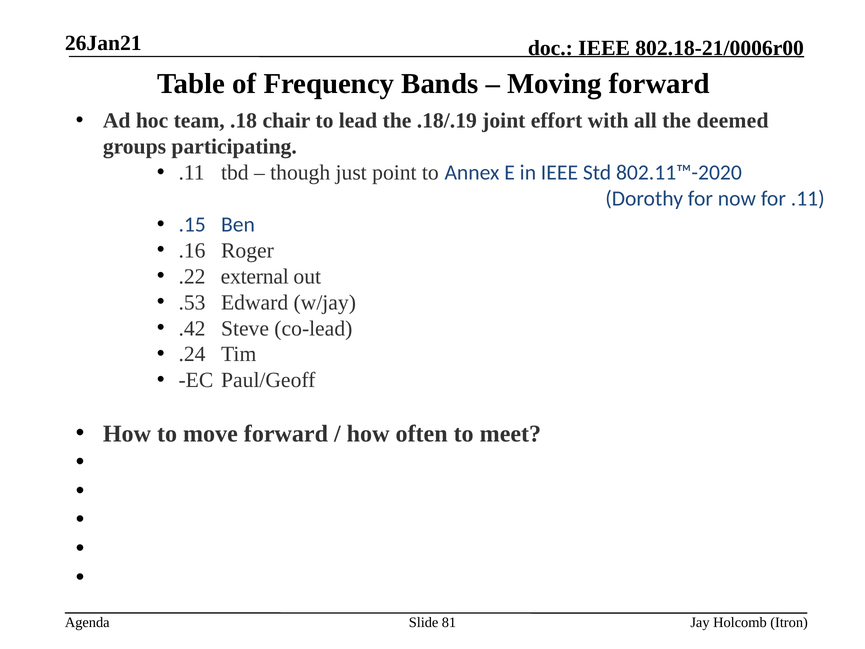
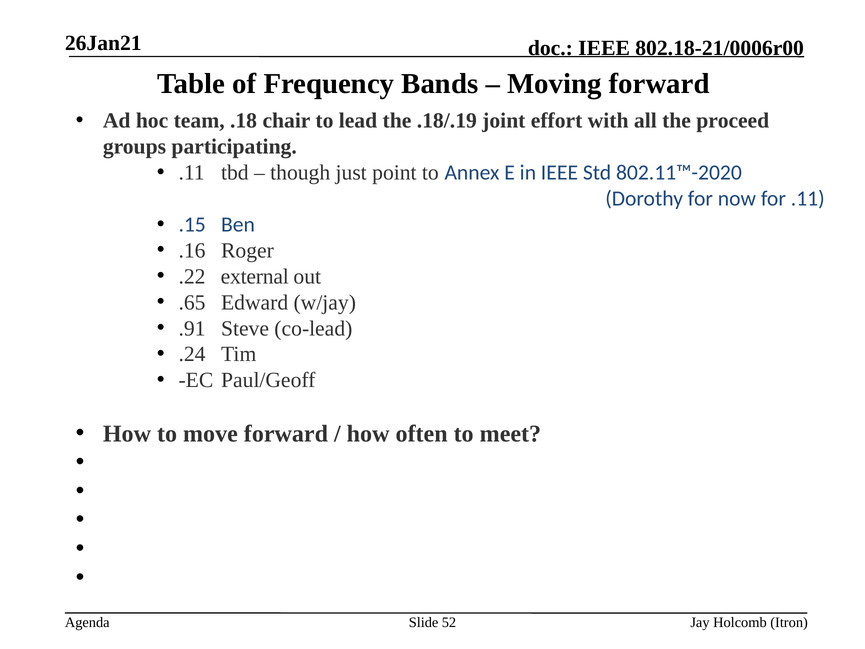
deemed: deemed -> proceed
.53: .53 -> .65
.42: .42 -> .91
81: 81 -> 52
